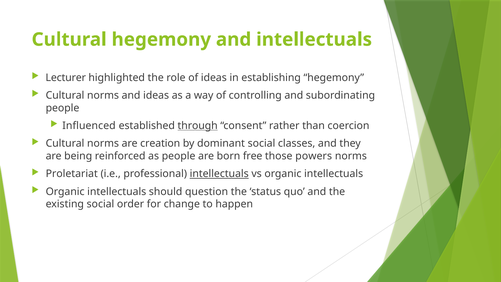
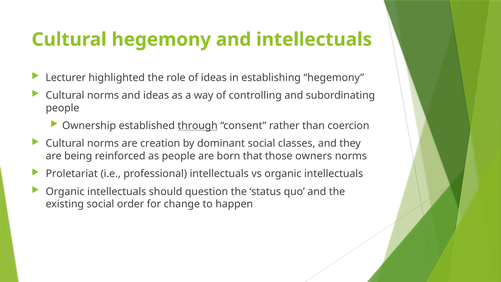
Influenced: Influenced -> Ownership
free: free -> that
powers: powers -> owners
intellectuals at (219, 174) underline: present -> none
